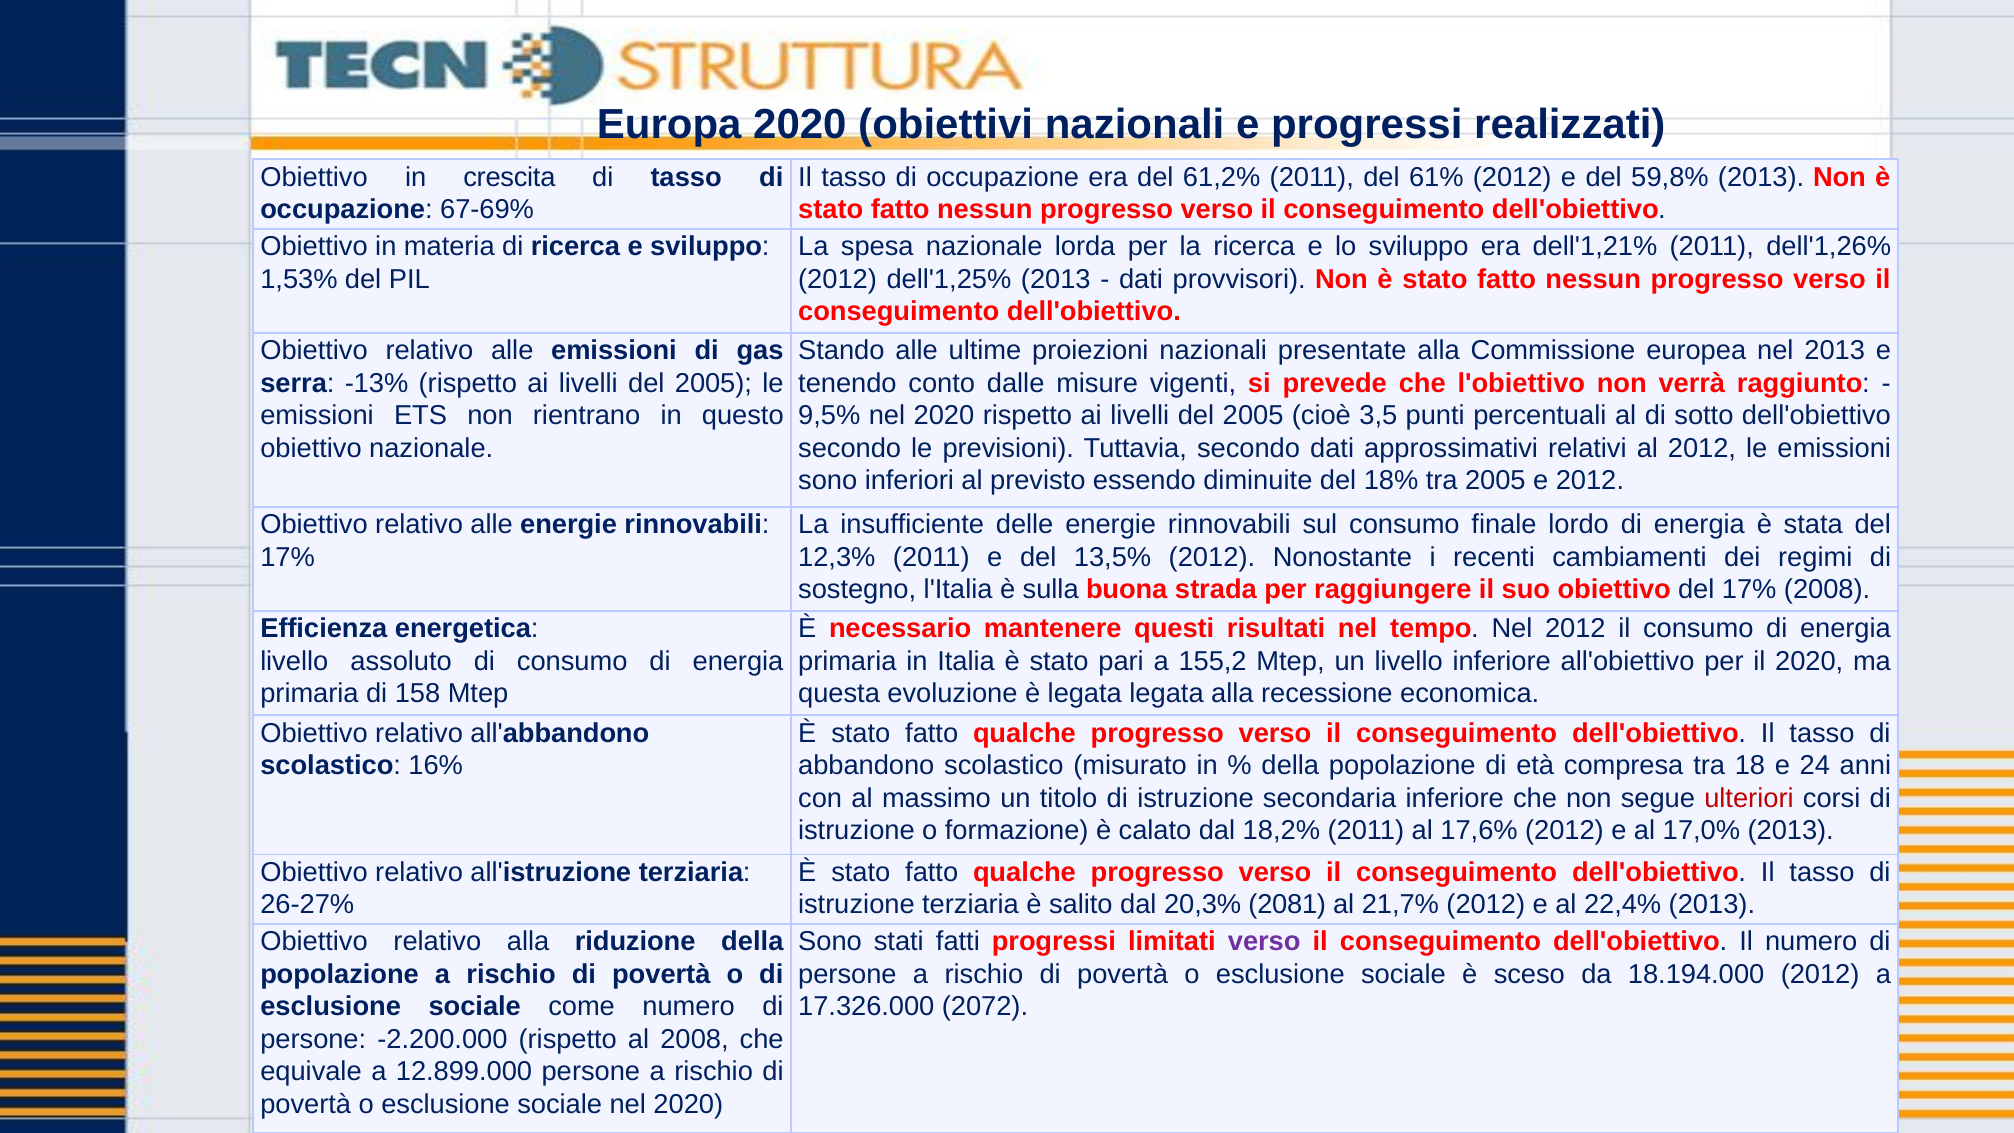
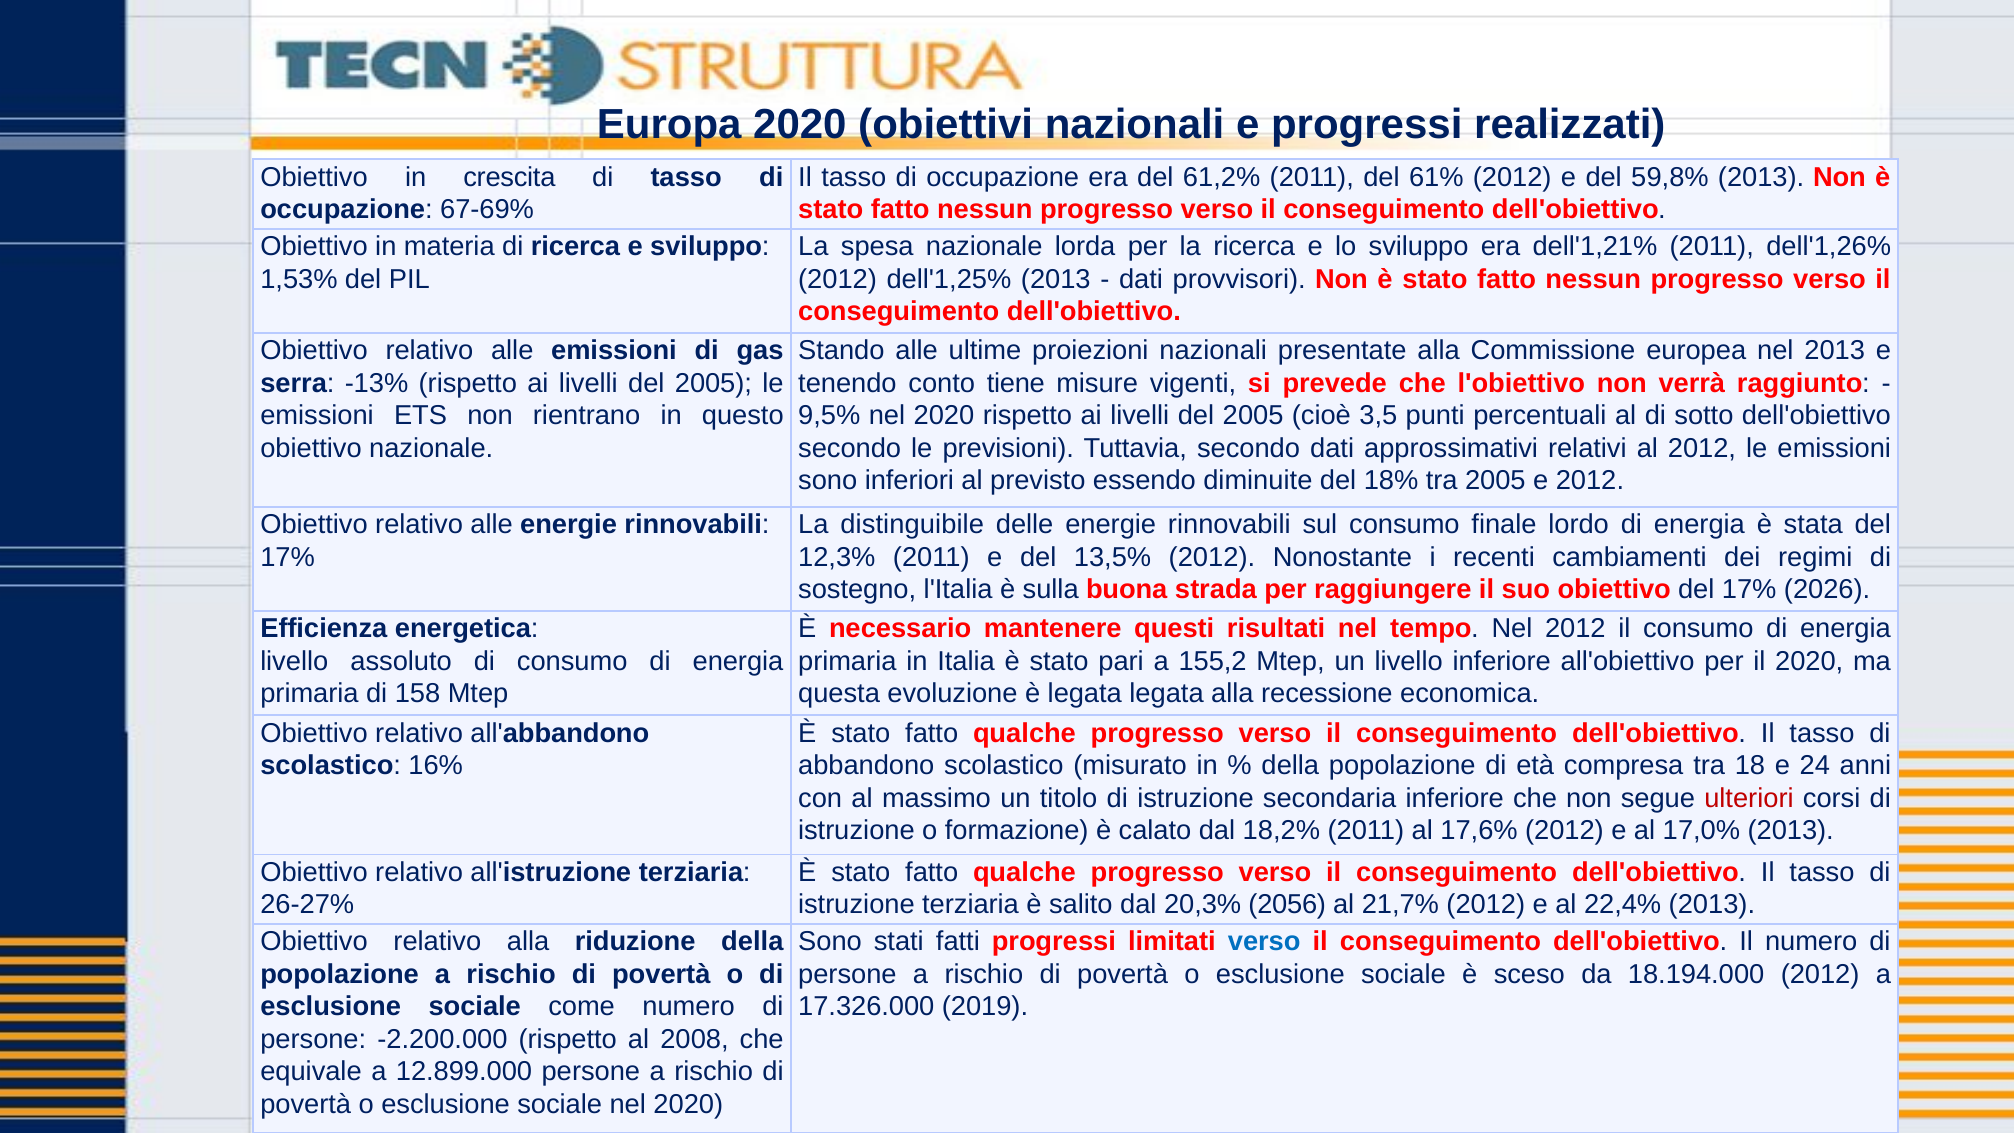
dalle: dalle -> tiene
insufficiente: insufficiente -> distinguibile
17% 2008: 2008 -> 2026
2081: 2081 -> 2056
verso at (1264, 942) colour: purple -> blue
2072: 2072 -> 2019
